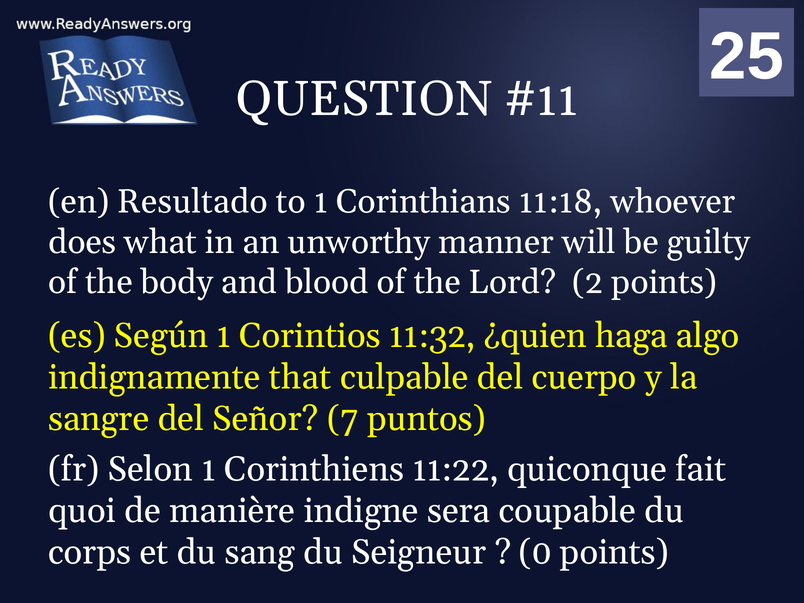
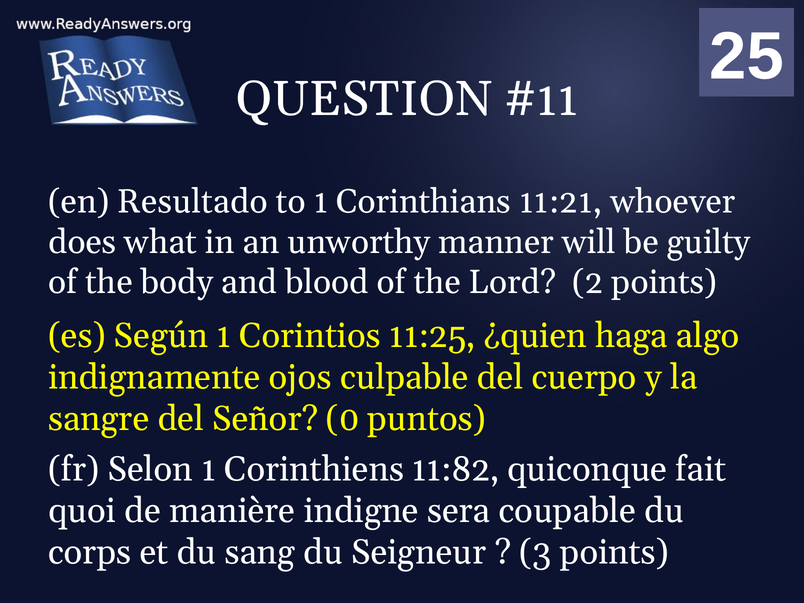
11:18: 11:18 -> 11:21
11:32: 11:32 -> 11:25
that: that -> ojos
7: 7 -> 0
11:22: 11:22 -> 11:82
0: 0 -> 3
